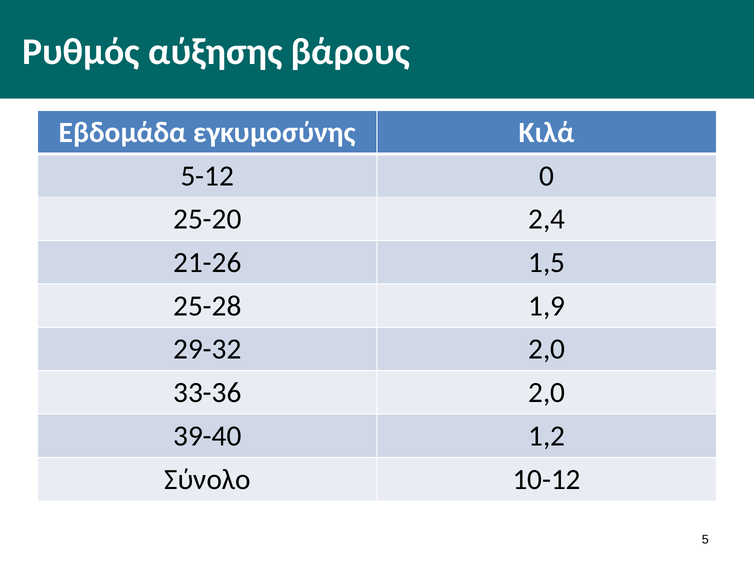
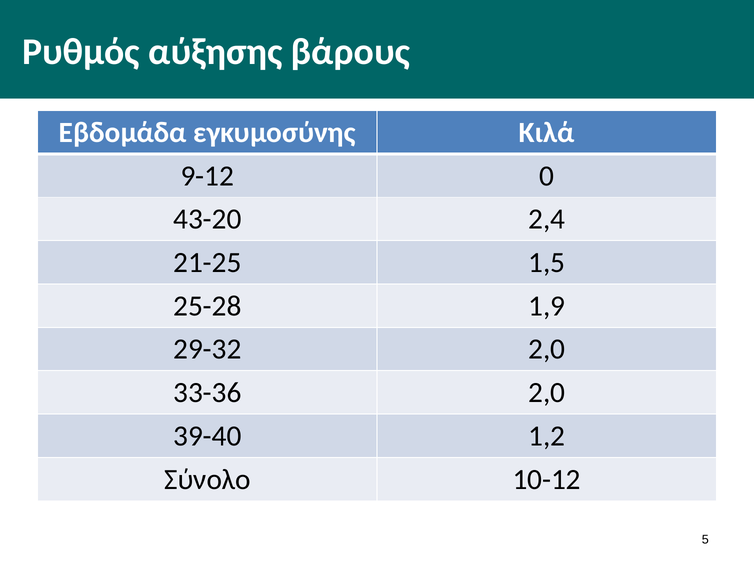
5-12: 5-12 -> 9-12
25-20: 25-20 -> 43-20
21-26: 21-26 -> 21-25
